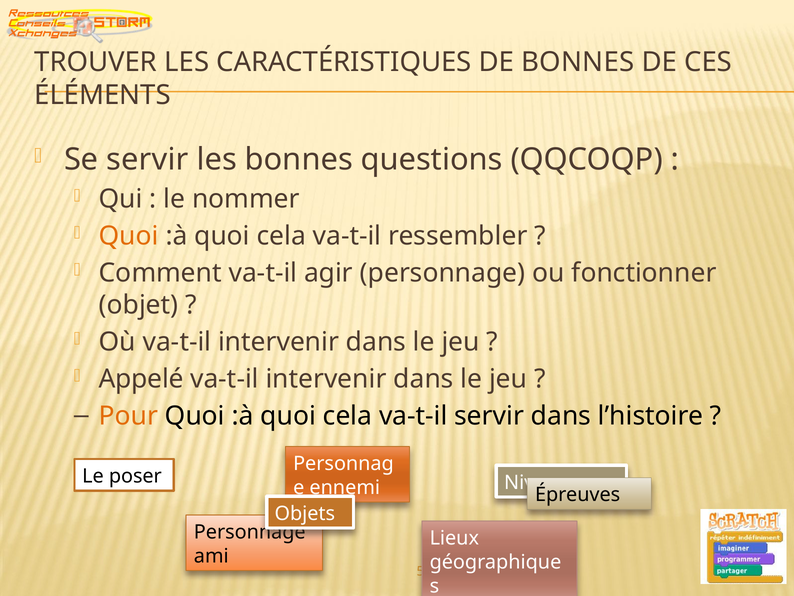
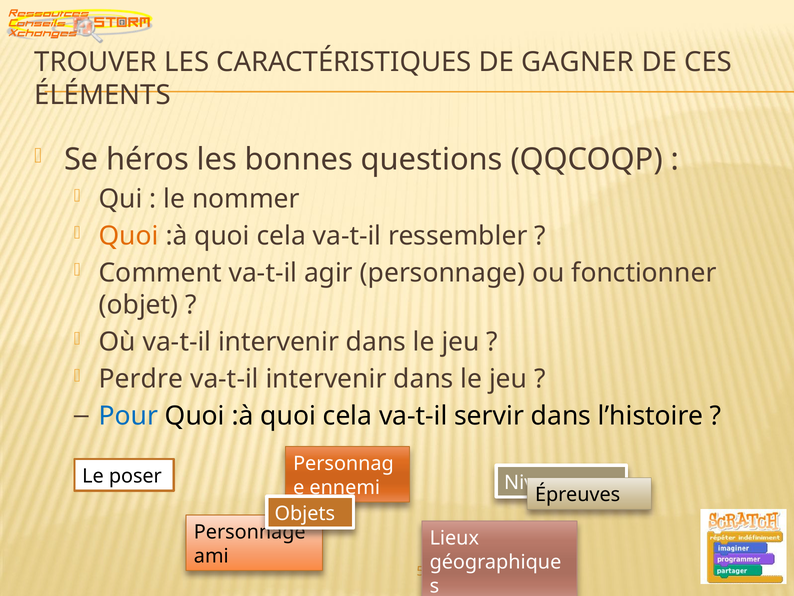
DE BONNES: BONNES -> GAGNER
Se servir: servir -> héros
Appelé: Appelé -> Perdre
Pour colour: orange -> blue
